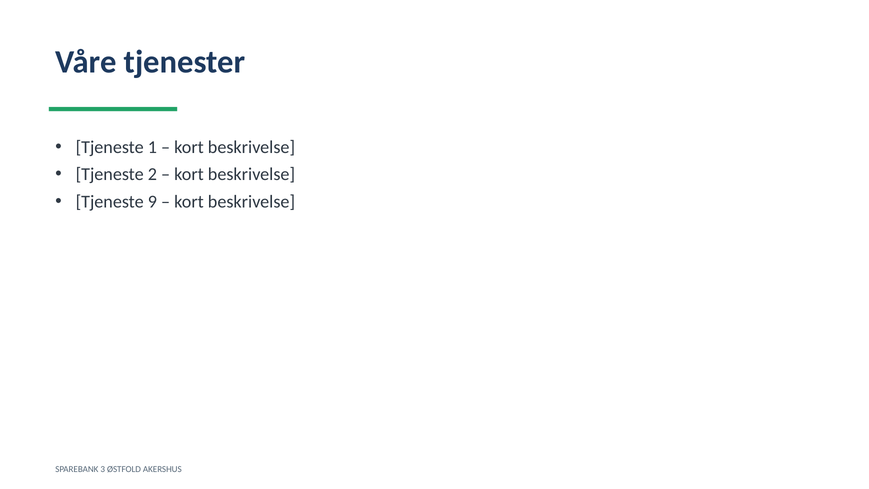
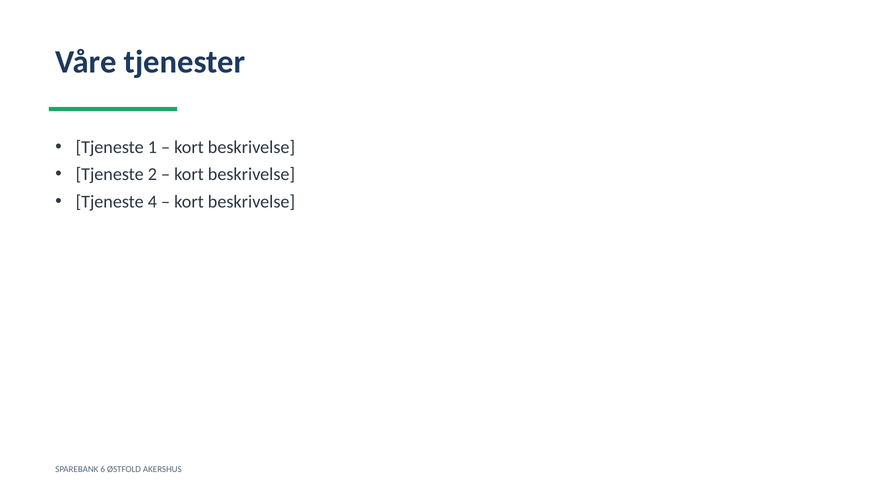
9: 9 -> 4
3: 3 -> 6
